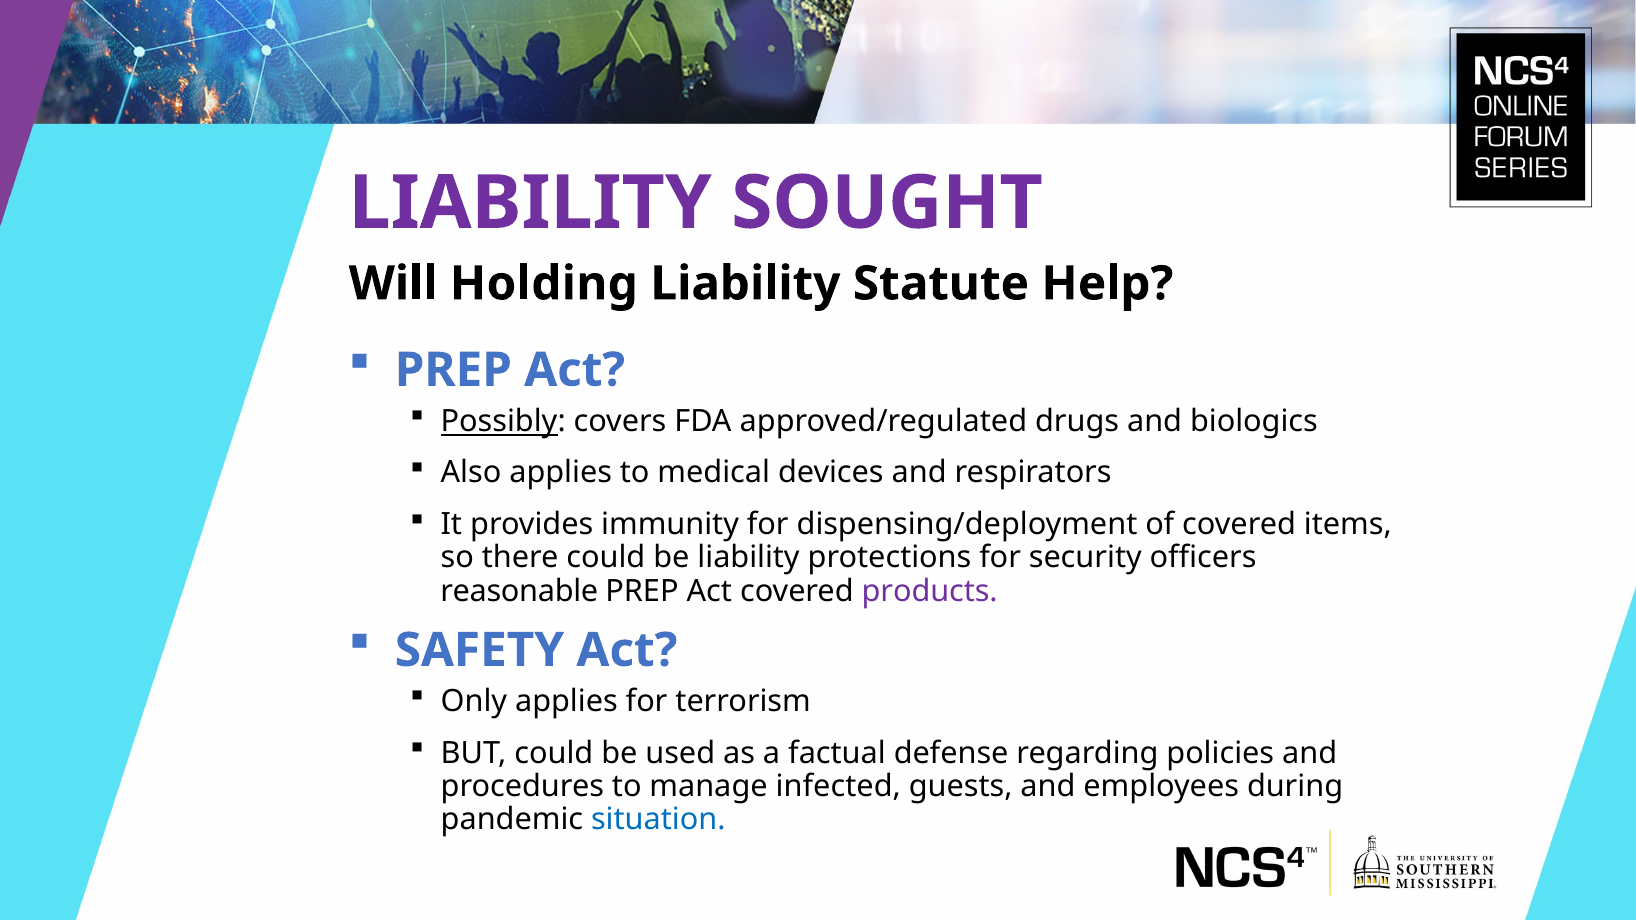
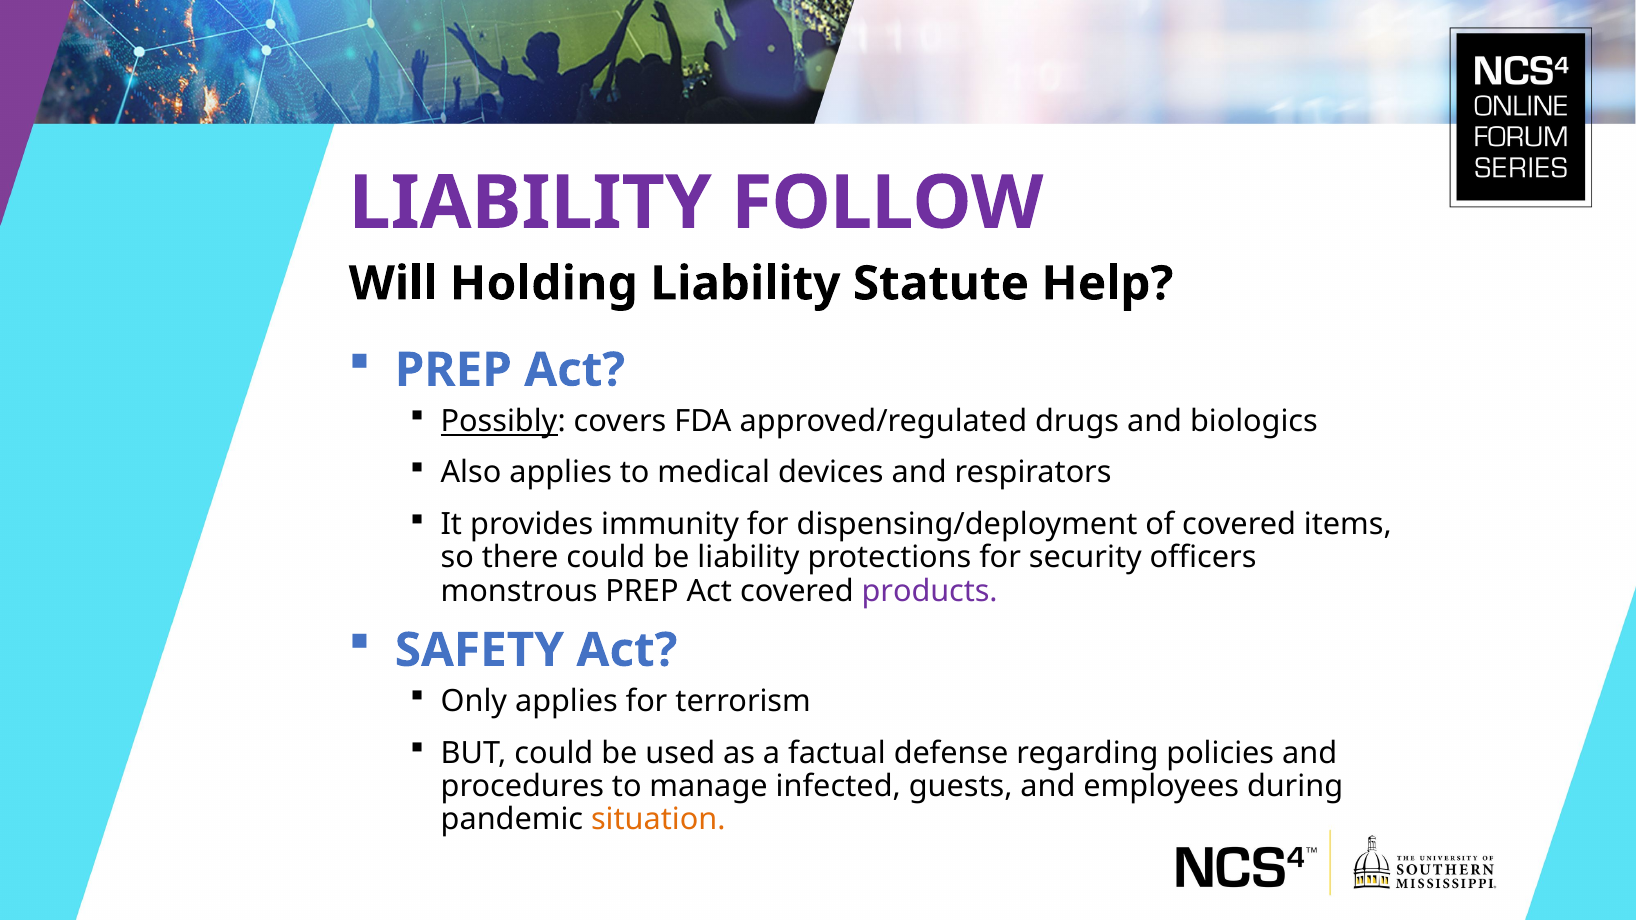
SOUGHT: SOUGHT -> FOLLOW
reasonable: reasonable -> monstrous
situation colour: blue -> orange
